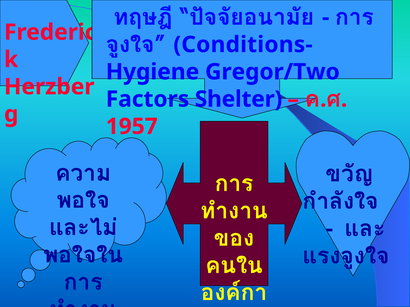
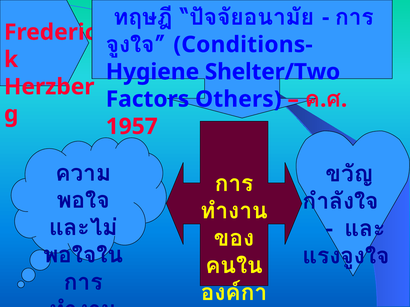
Gregor/Two: Gregor/Two -> Shelter/Two
Shelter: Shelter -> Others
